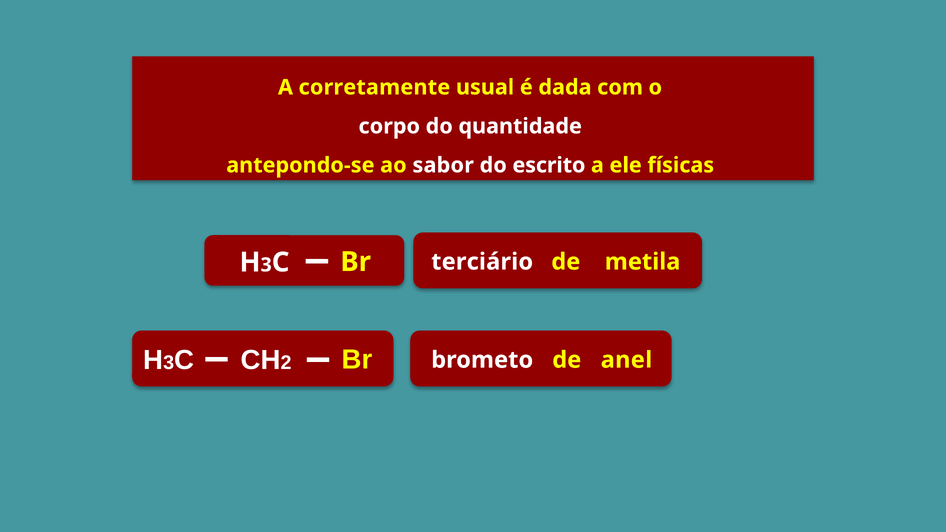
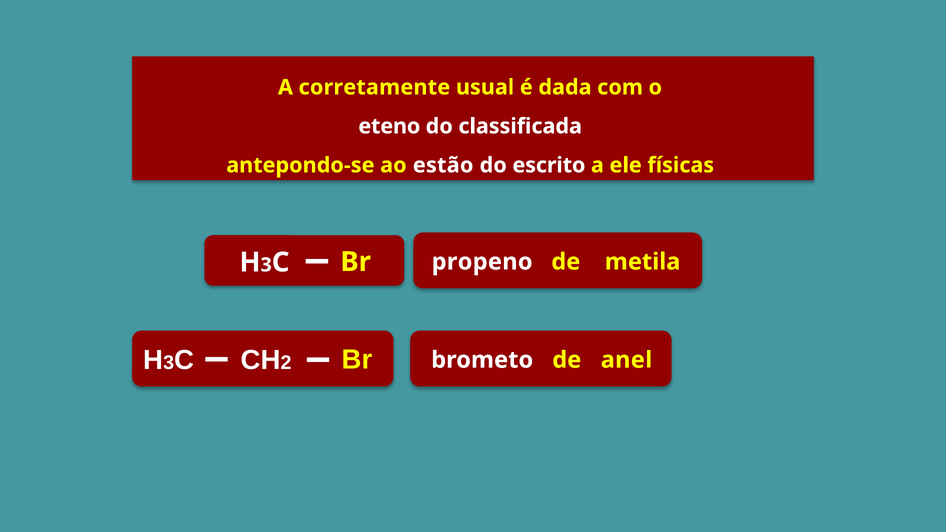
corpo: corpo -> eteno
quantidade: quantidade -> classificada
sabor: sabor -> estão
terciário: terciário -> propeno
